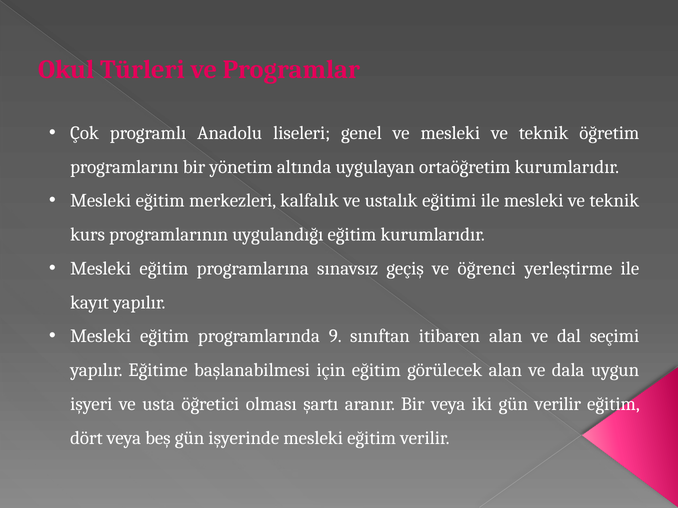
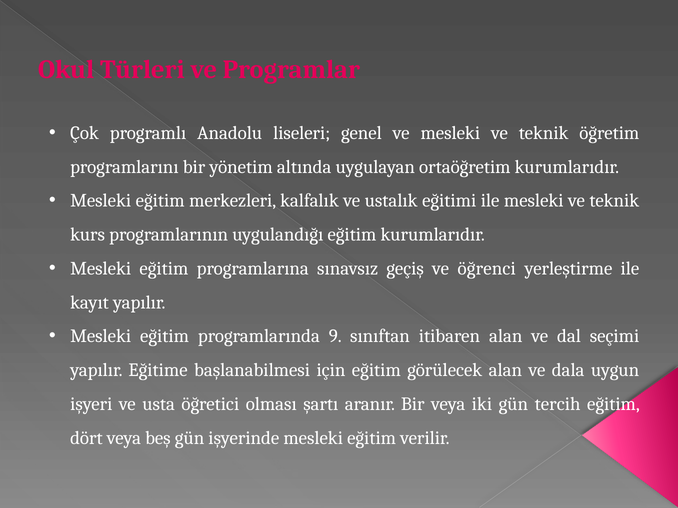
gün verilir: verilir -> tercih
